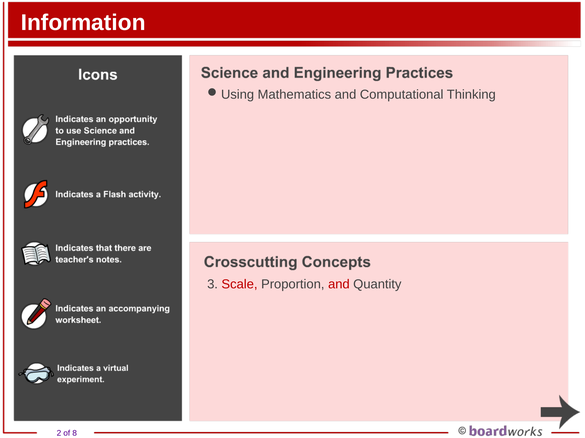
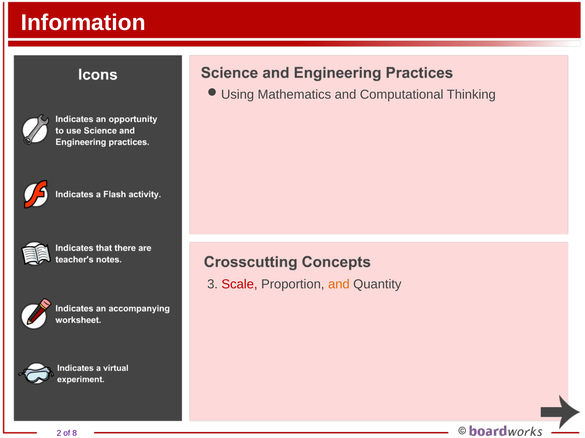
and at (339, 285) colour: red -> orange
